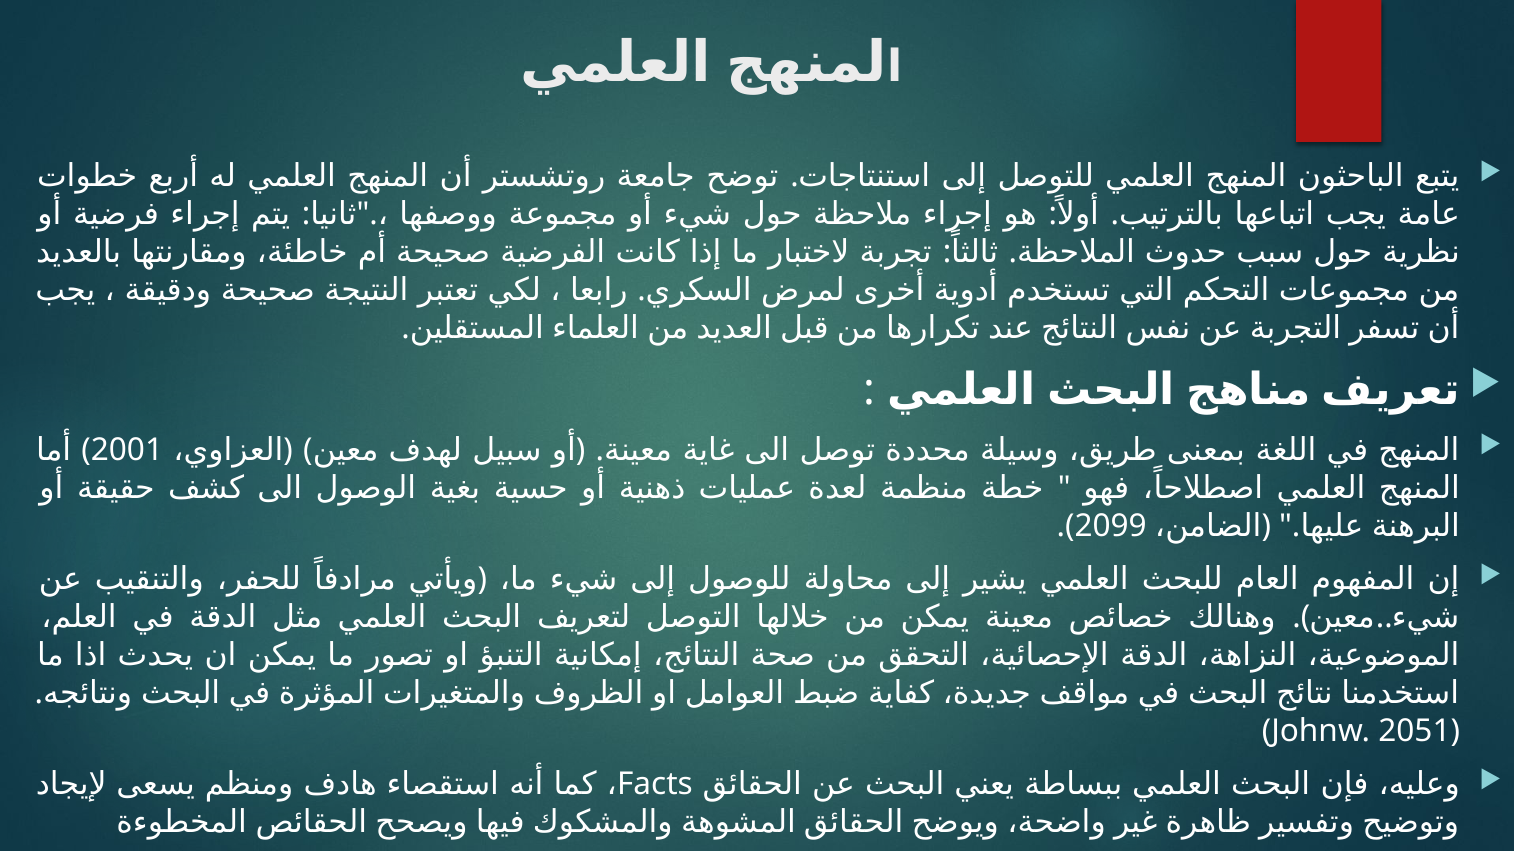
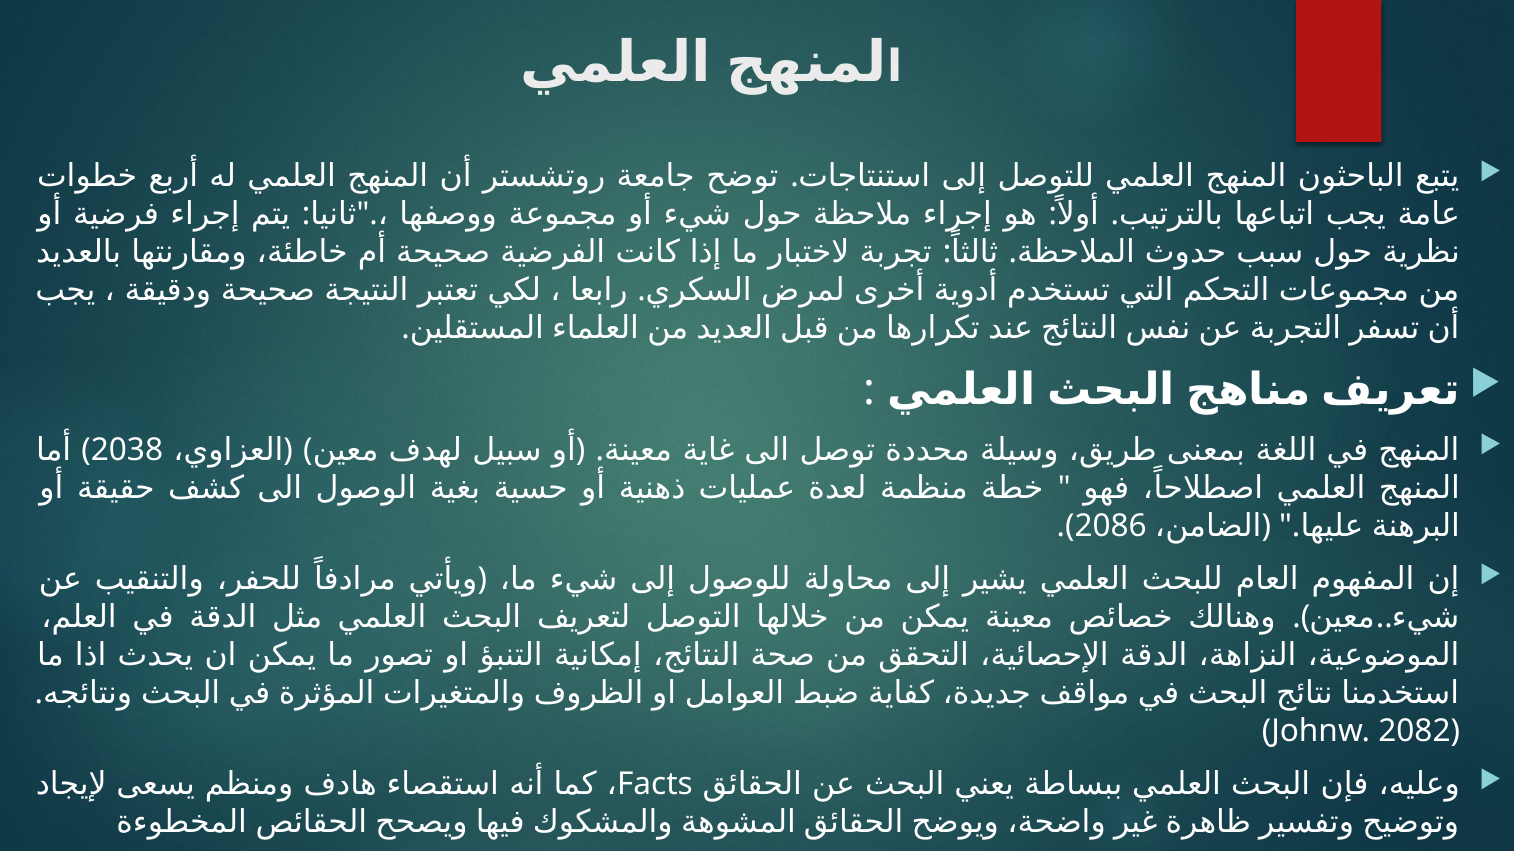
2001: 2001 -> 2038
2099: 2099 -> 2086
2051: 2051 -> 2082
